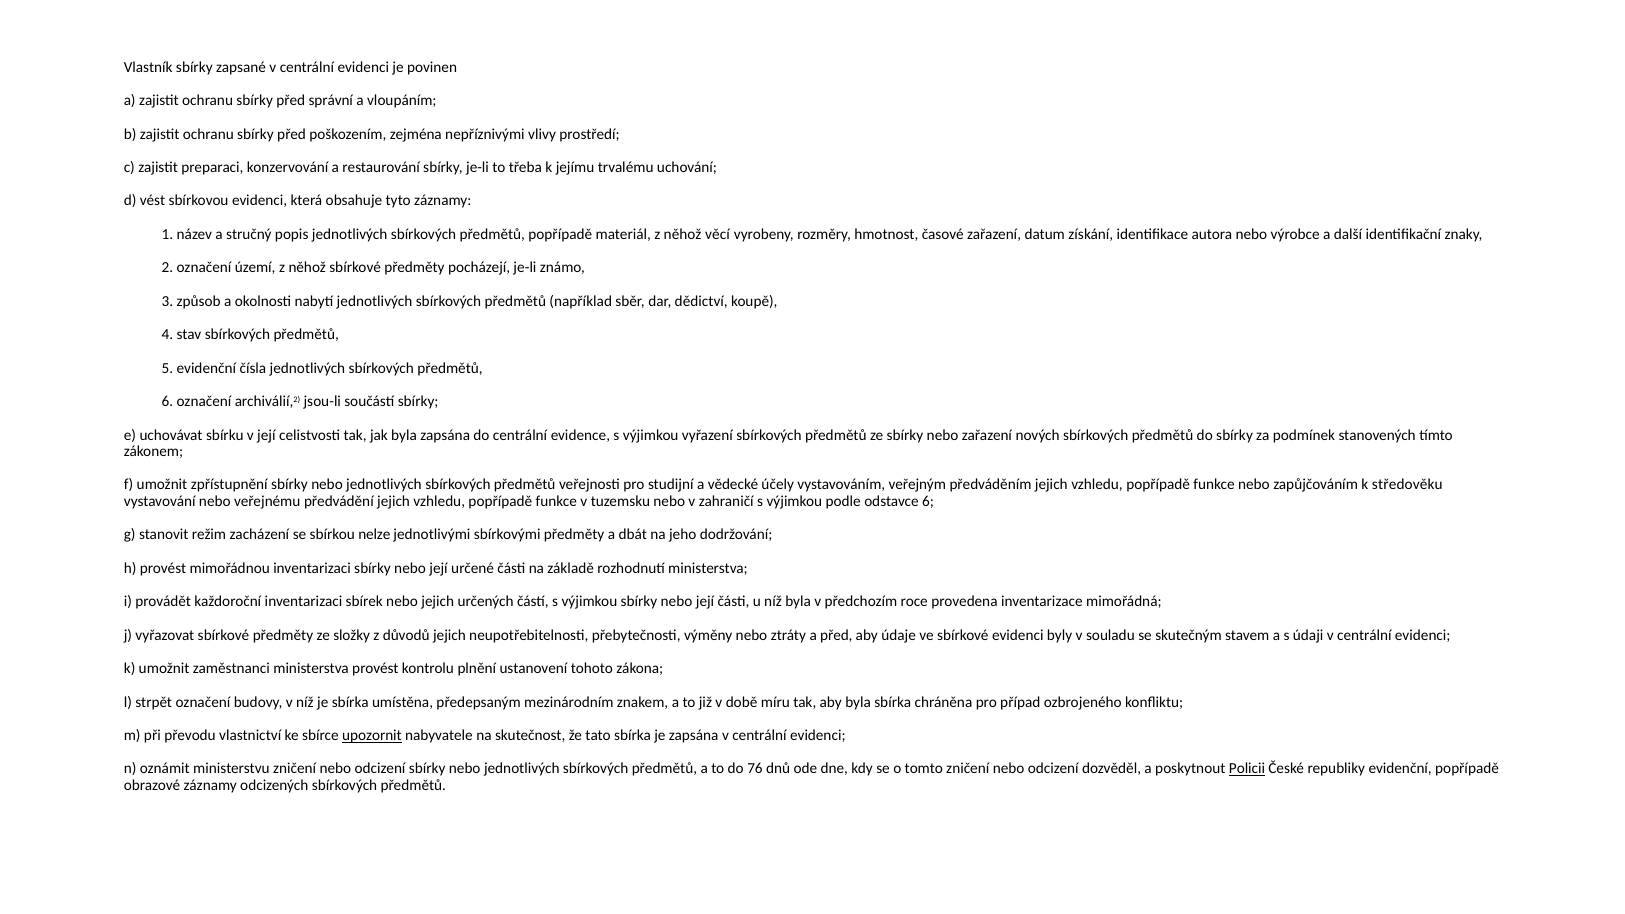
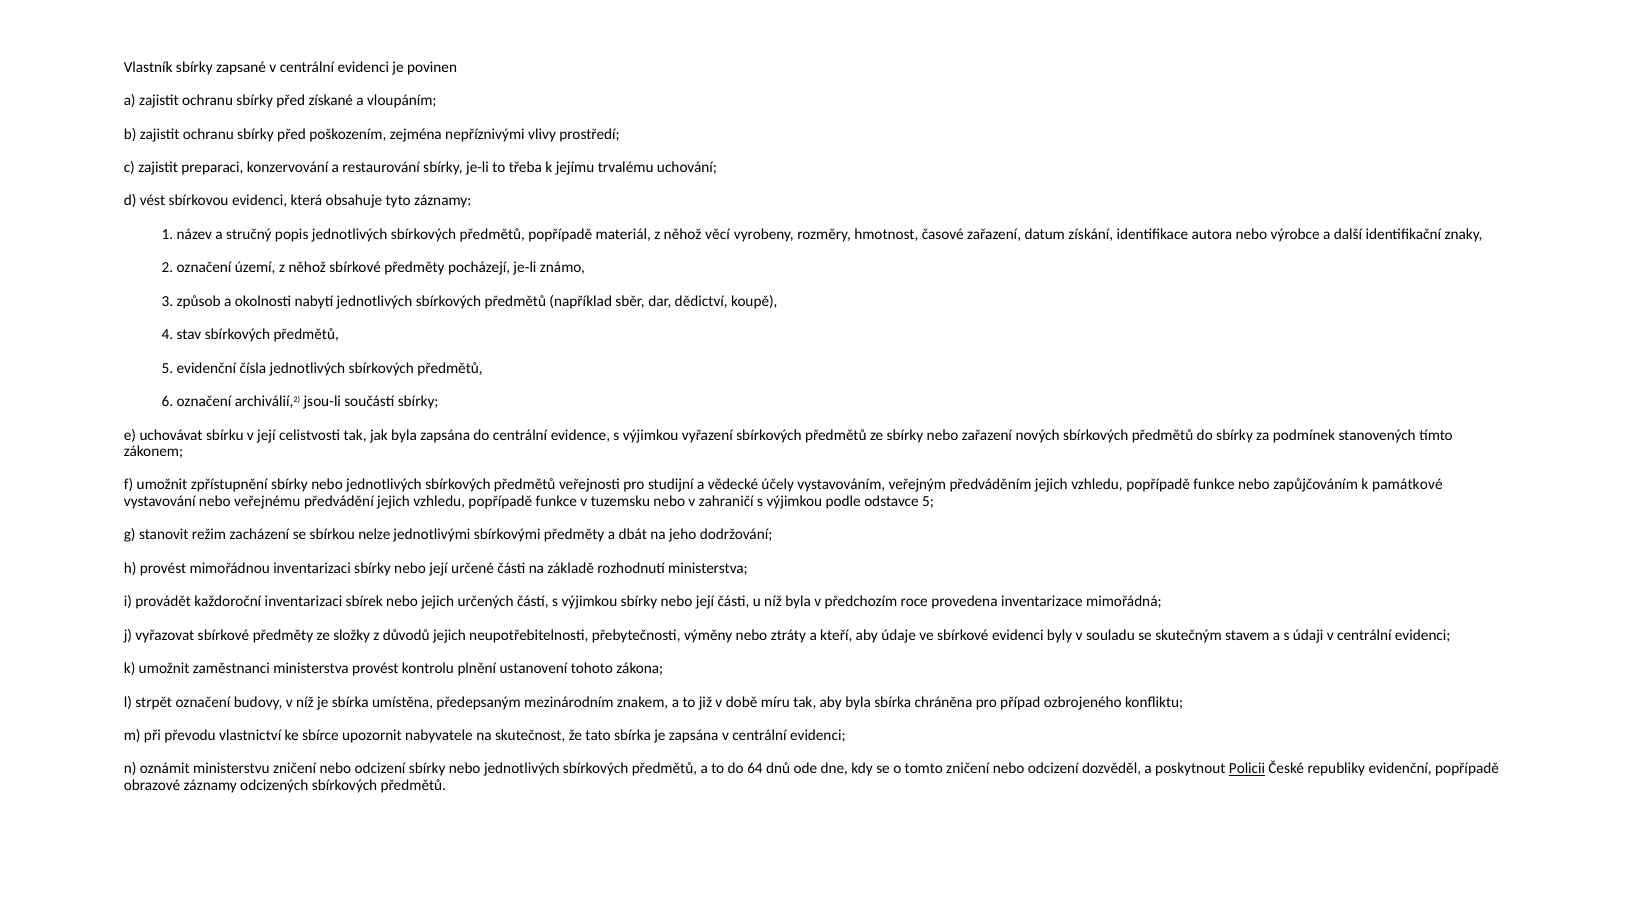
správní: správní -> získané
středověku: středověku -> památkové
odstavce 6: 6 -> 5
a před: před -> kteří
upozornit underline: present -> none
76: 76 -> 64
